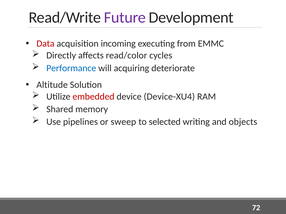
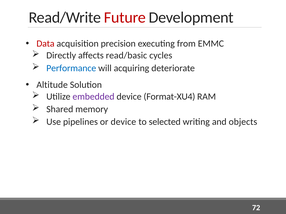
Future colour: purple -> red
incoming: incoming -> precision
read/color: read/color -> read/basic
embedded colour: red -> purple
Device-XU4: Device-XU4 -> Format-XU4
or sweep: sweep -> device
